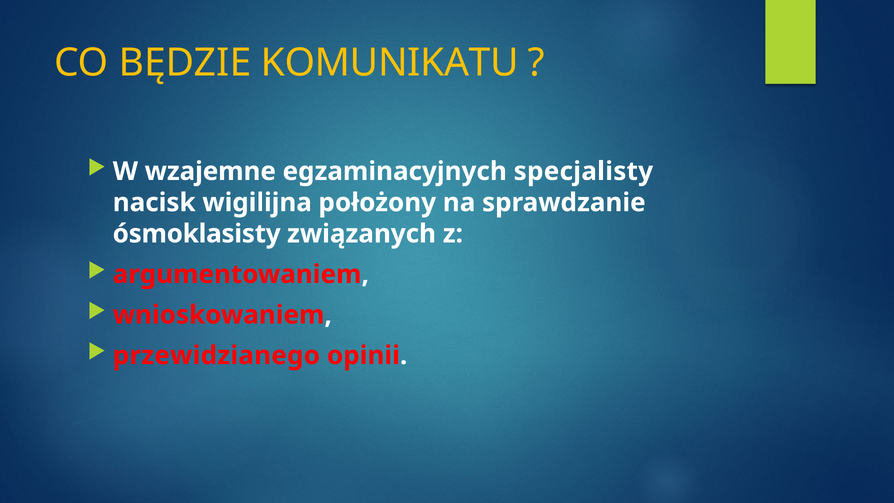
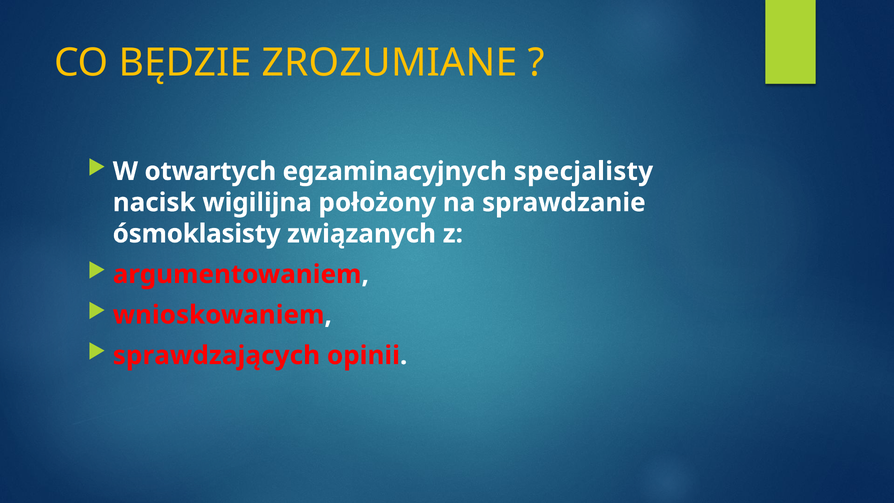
KOMUNIKATU: KOMUNIKATU -> ZROZUMIANE
wzajemne: wzajemne -> otwartych
przewidzianego: przewidzianego -> sprawdzających
